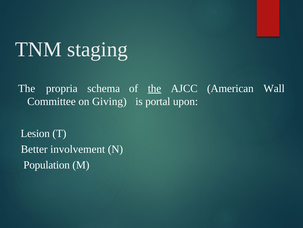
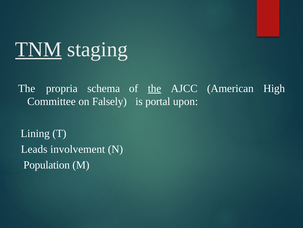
TNM underline: none -> present
Wall: Wall -> High
Giving: Giving -> Falsely
Lesion: Lesion -> Lining
Better: Better -> Leads
